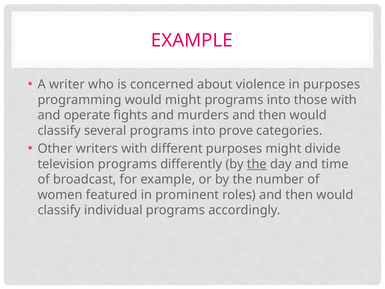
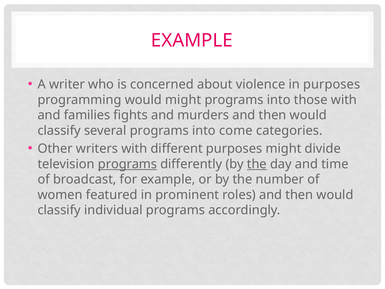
operate: operate -> families
prove: prove -> come
programs at (128, 164) underline: none -> present
